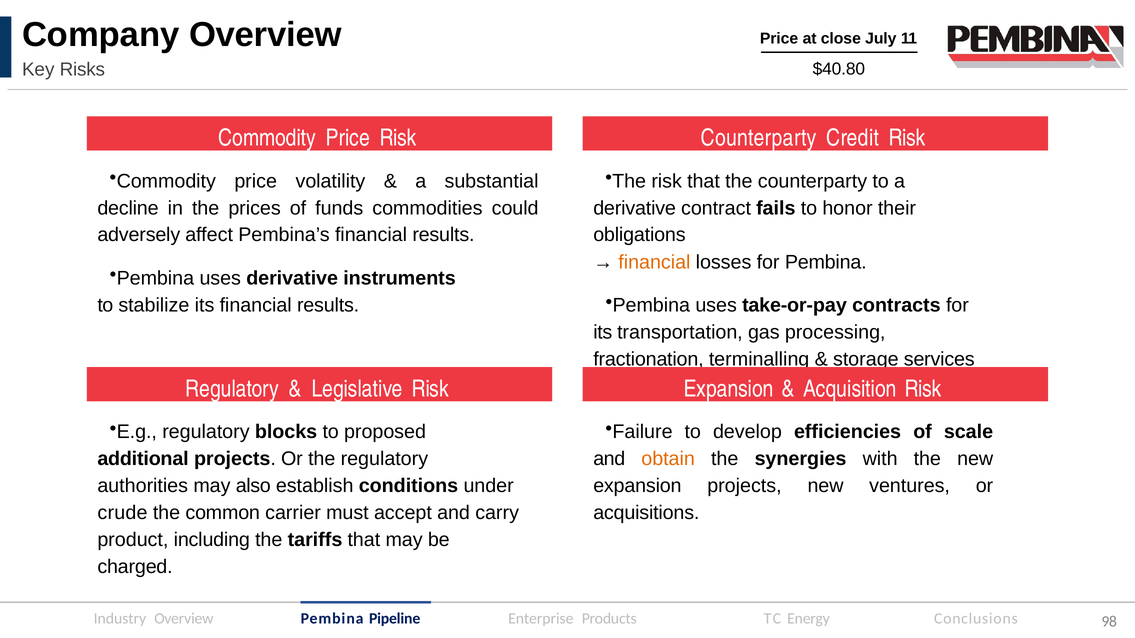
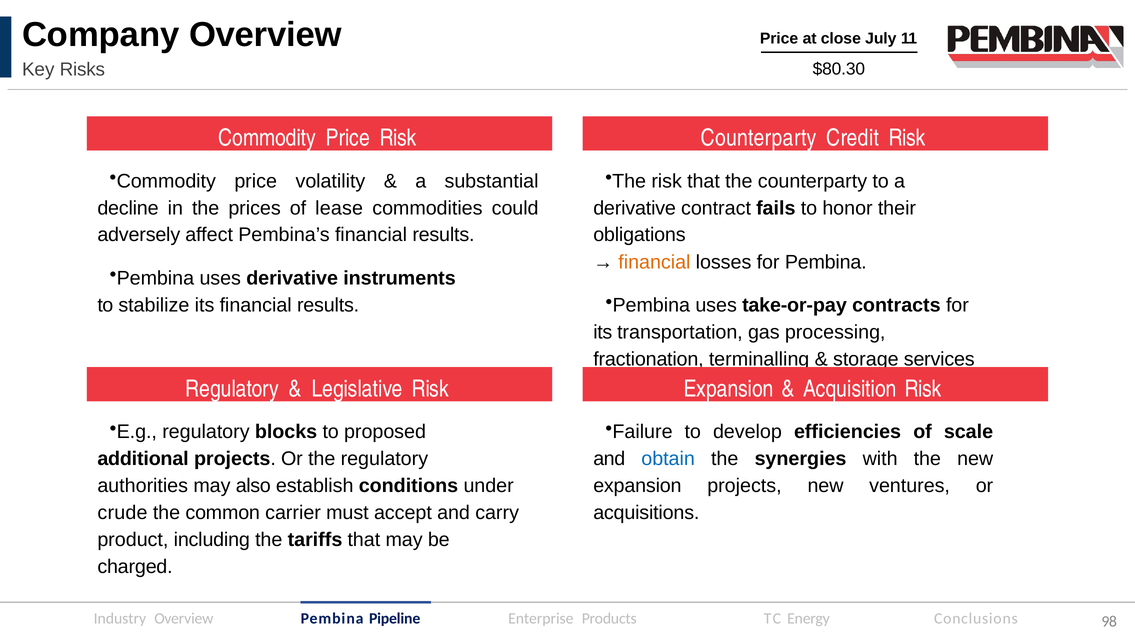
$40.80: $40.80 -> $80.30
funds: funds -> lease
obtain colour: orange -> blue
